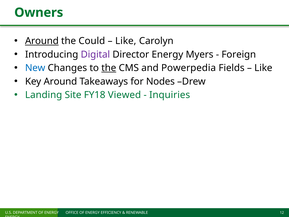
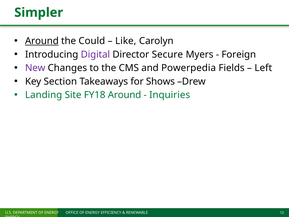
Owners: Owners -> Simpler
Director Energy: Energy -> Secure
New colour: blue -> purple
the at (109, 68) underline: present -> none
Like at (263, 68): Like -> Left
Key Around: Around -> Section
Nodes: Nodes -> Shows
FY18 Viewed: Viewed -> Around
